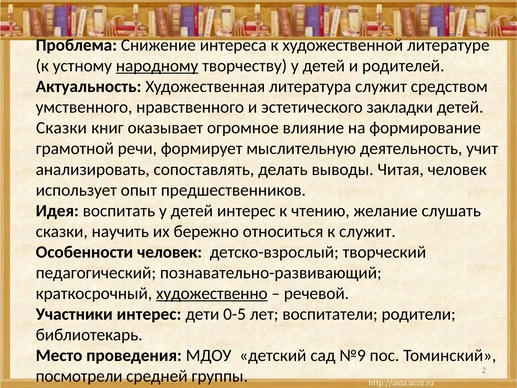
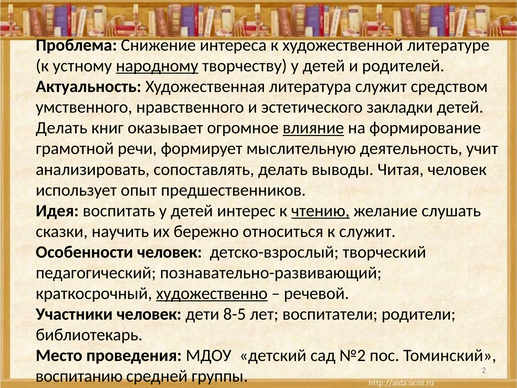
Сказки at (61, 128): Сказки -> Делать
влияние underline: none -> present
чтению underline: none -> present
Участники интерес: интерес -> человек
0-5: 0-5 -> 8-5
№9: №9 -> №2
посмотрели: посмотрели -> воспитанию
